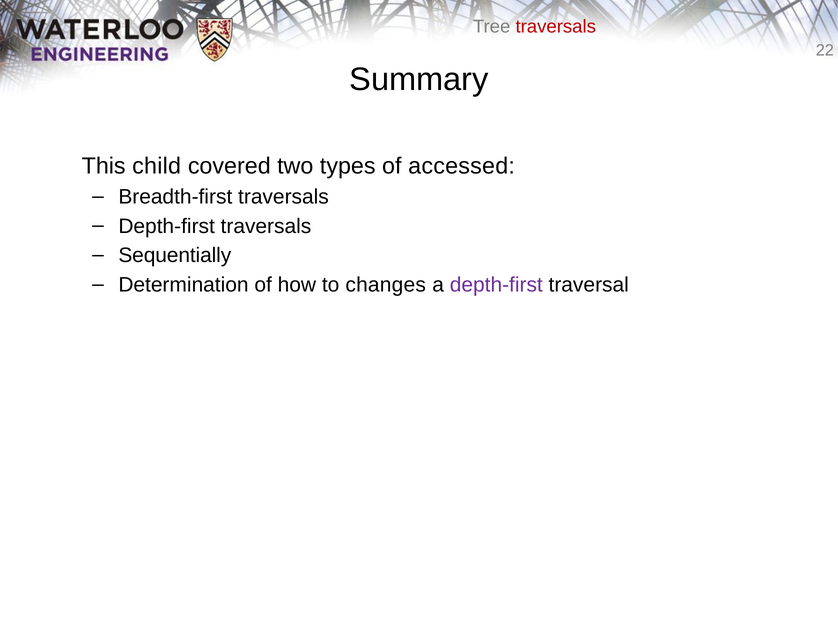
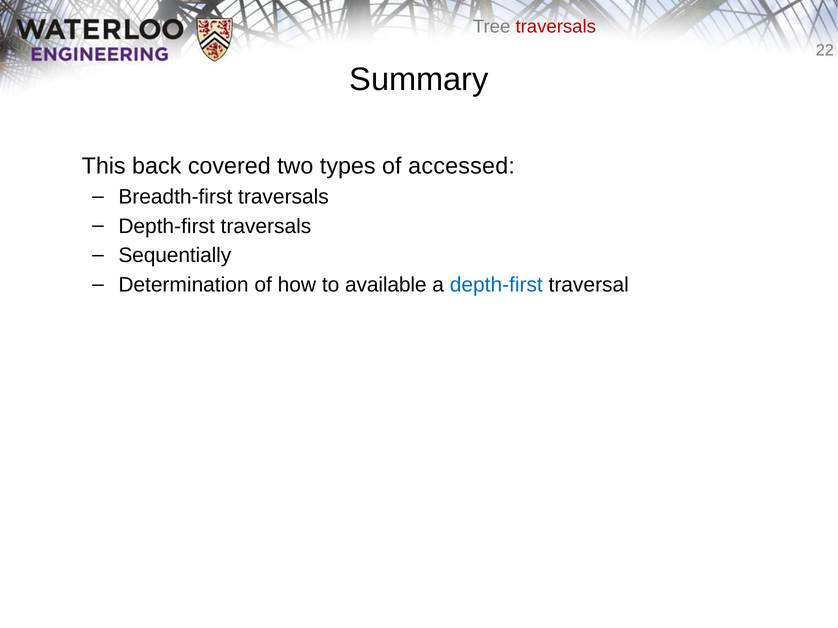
child: child -> back
changes: changes -> available
depth-first at (496, 285) colour: purple -> blue
